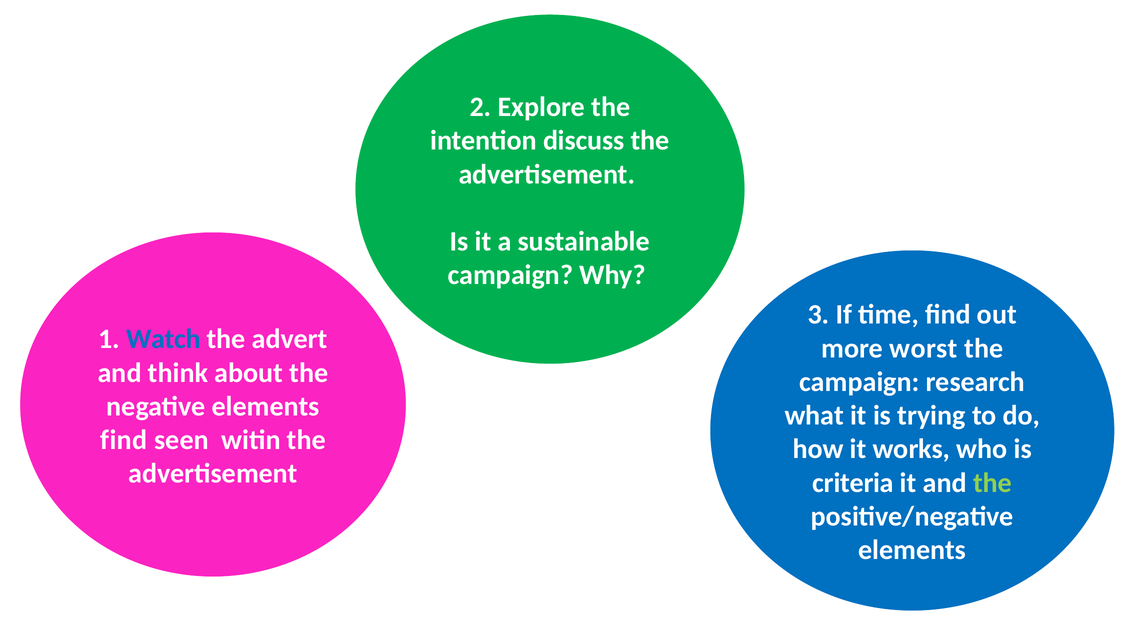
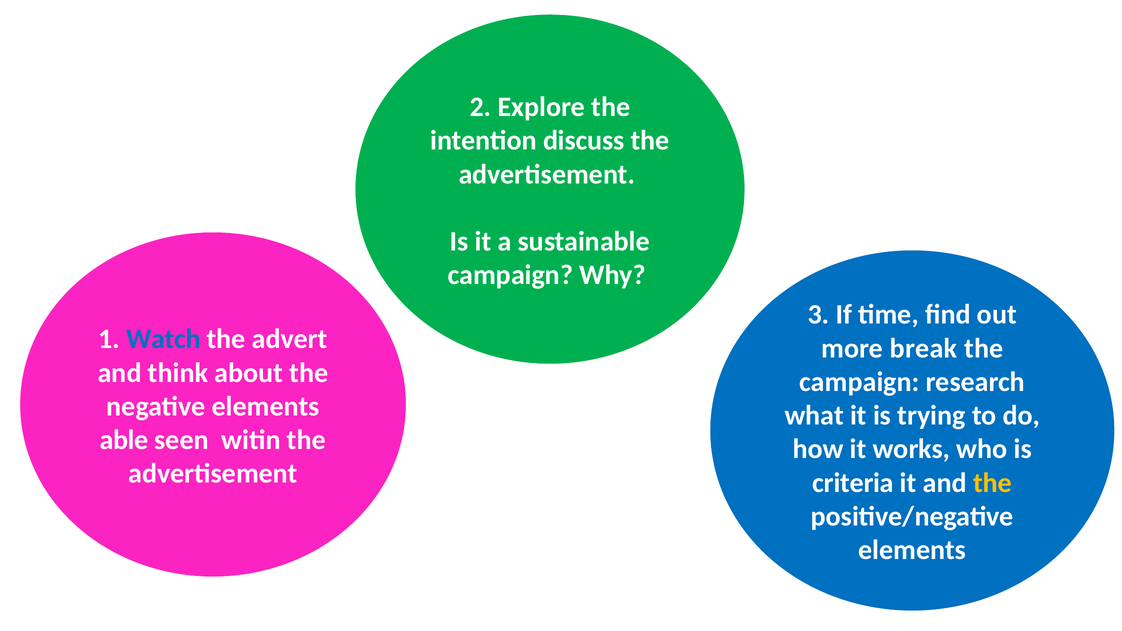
worst: worst -> break
find at (124, 440): find -> able
the at (993, 483) colour: light green -> yellow
